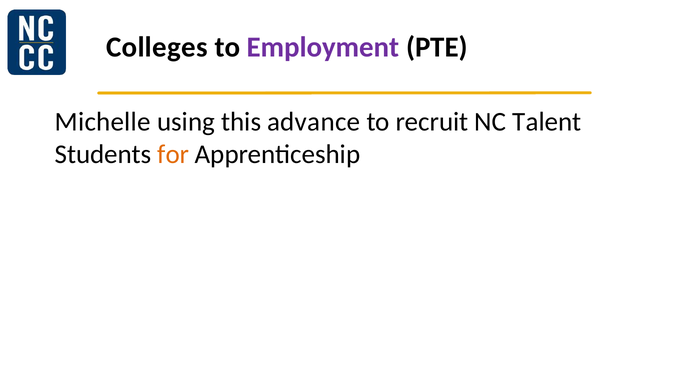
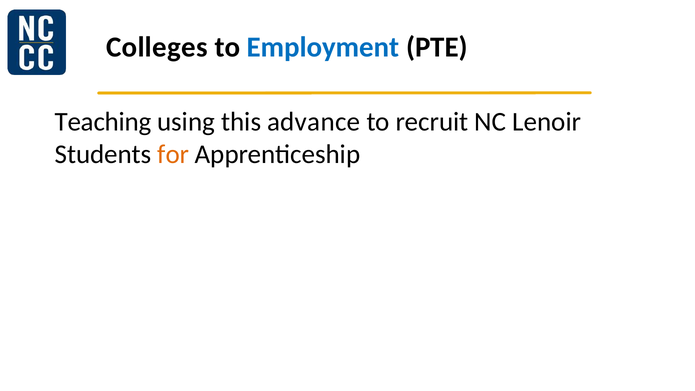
Employment colour: purple -> blue
Michelle: Michelle -> Teaching
Talent: Talent -> Lenoir
